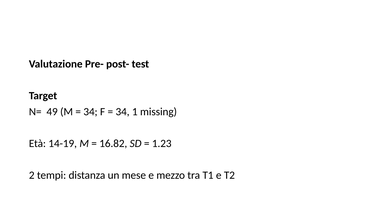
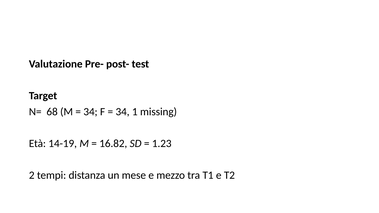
49: 49 -> 68
